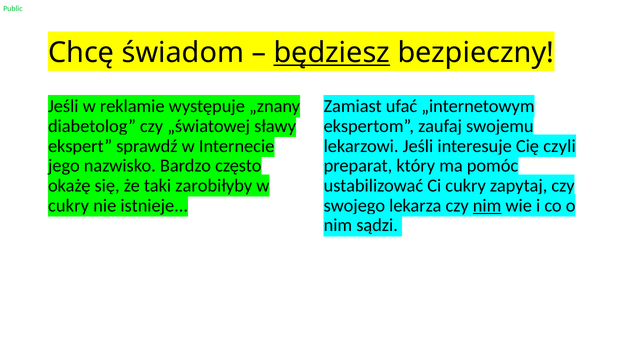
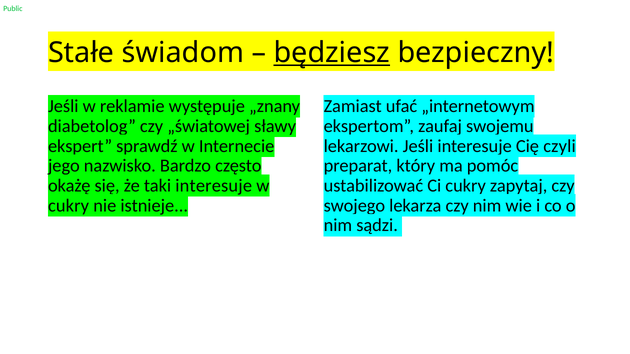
Chcę: Chcę -> Stałe
zarobiłyby at (214, 186): zarobiłyby -> interesuje
nim at (487, 206) underline: present -> none
